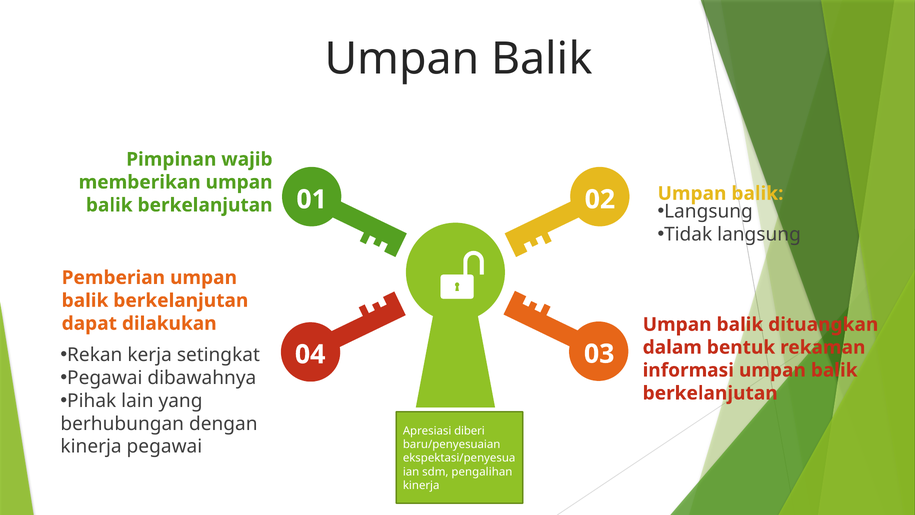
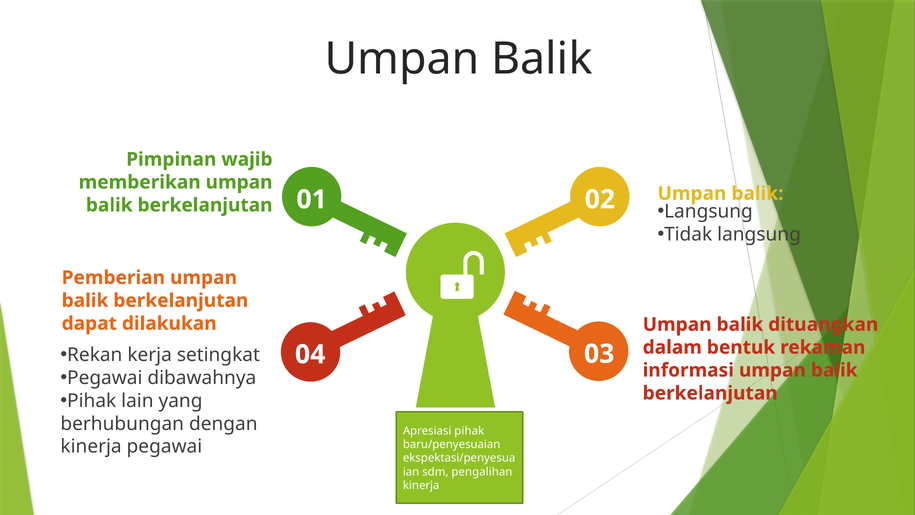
Apresiasi diberi: diberi -> pihak
